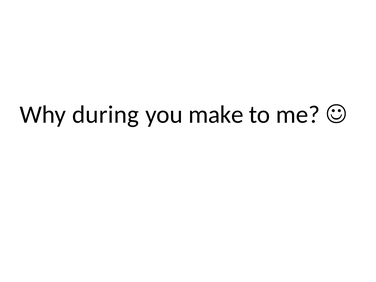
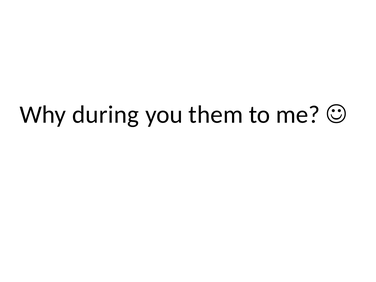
make: make -> them
